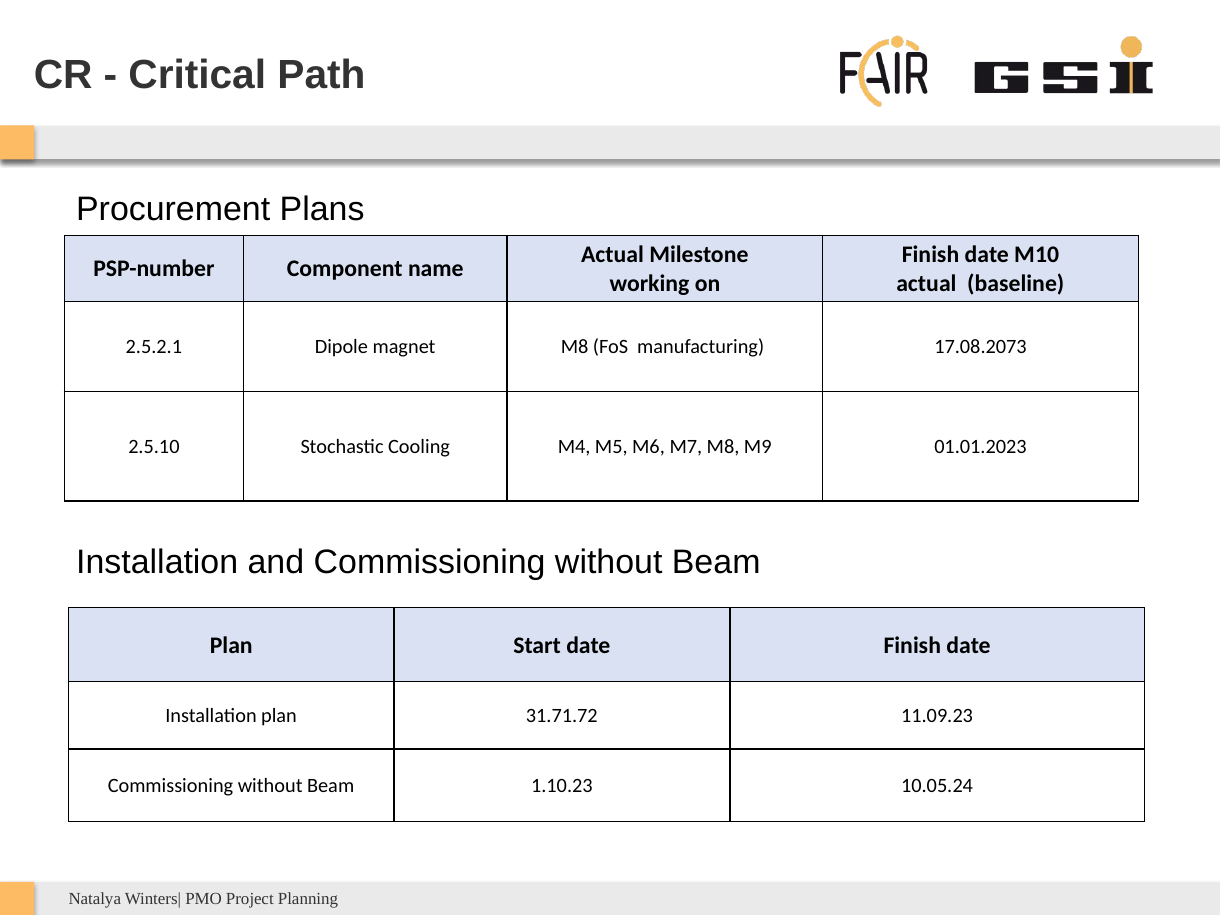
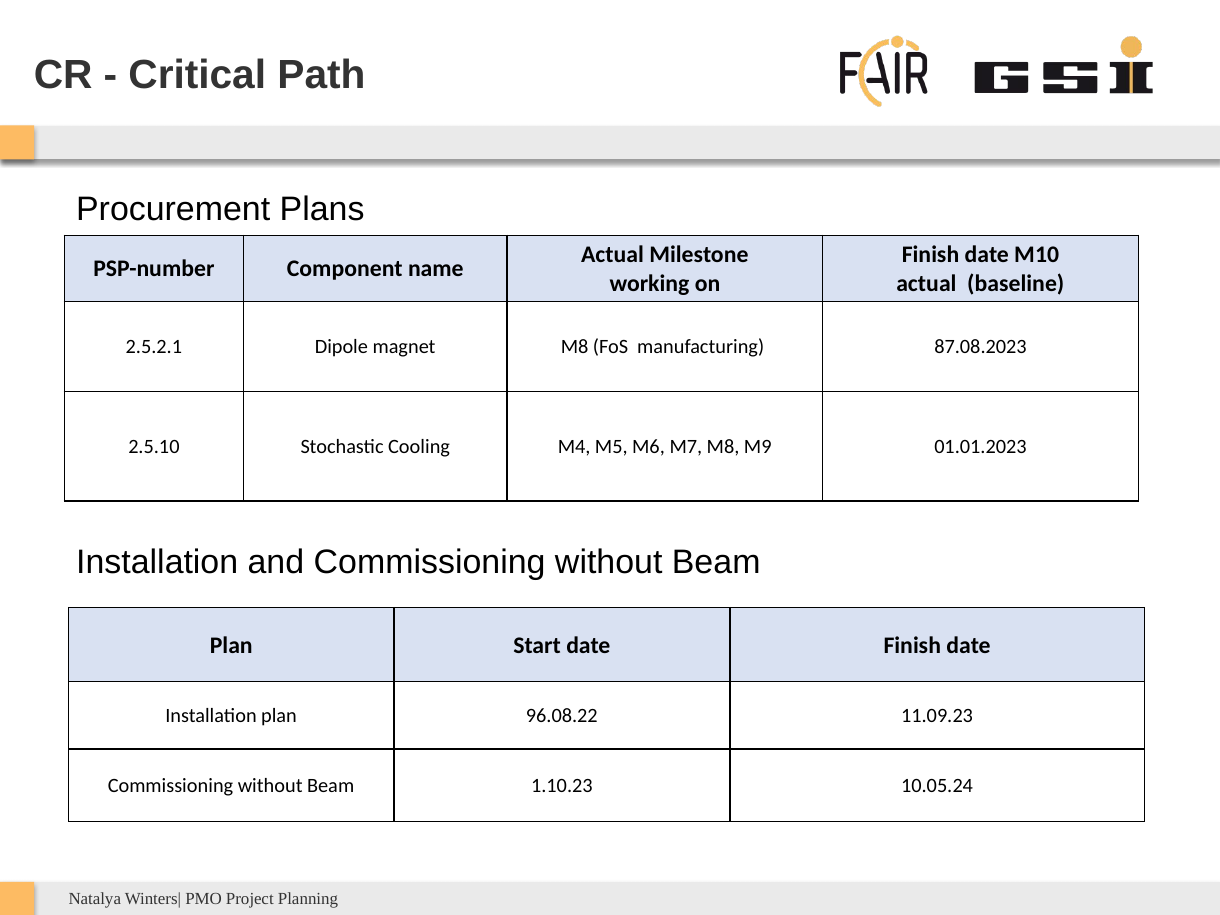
17.08.2073: 17.08.2073 -> 87.08.2023
31.71.72: 31.71.72 -> 96.08.22
